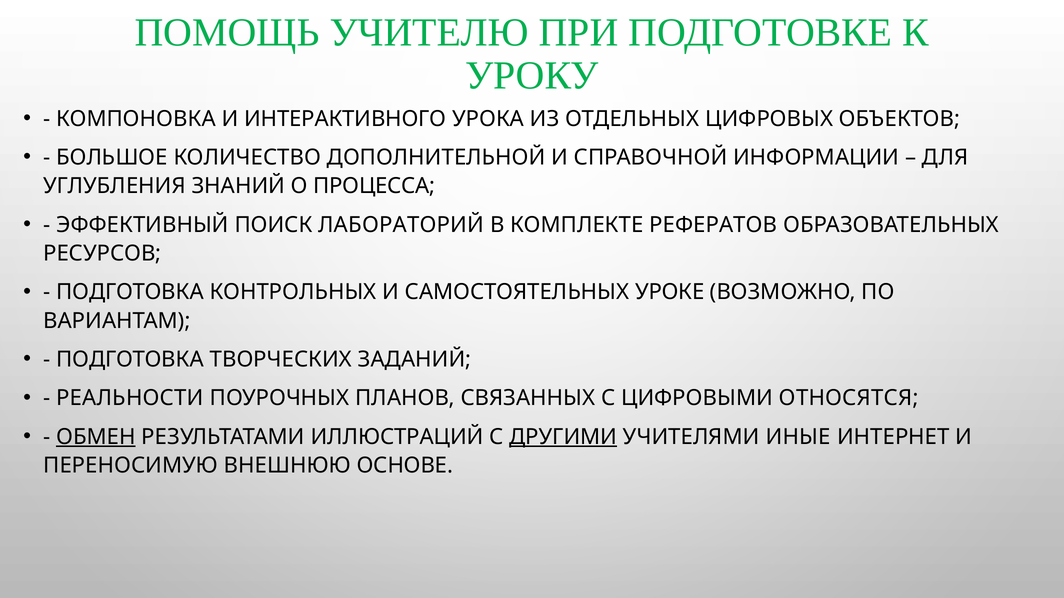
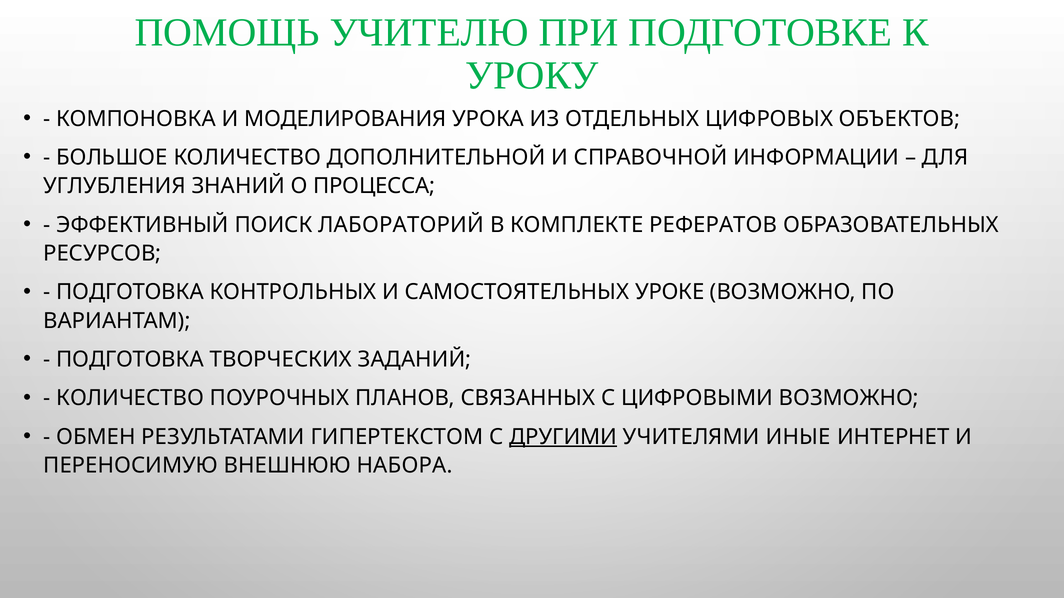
ИНТЕРАКТИВНОГО: ИНТЕРАКТИВНОГО -> МОДЕЛИРОВАНИЯ
РЕАЛЬНОСТИ at (130, 398): РЕАЛЬНОСТИ -> КОЛИЧЕСТВО
ЦИФРОВЫМИ ОТНОСЯТСЯ: ОТНОСЯТСЯ -> ВОЗМОЖНО
ОБМЕН underline: present -> none
ИЛЛЮСТРАЦИЙ: ИЛЛЮСТРАЦИЙ -> ГИПЕРТЕКСТОМ
ОСНОВЕ: ОСНОВЕ -> НАБОРА
